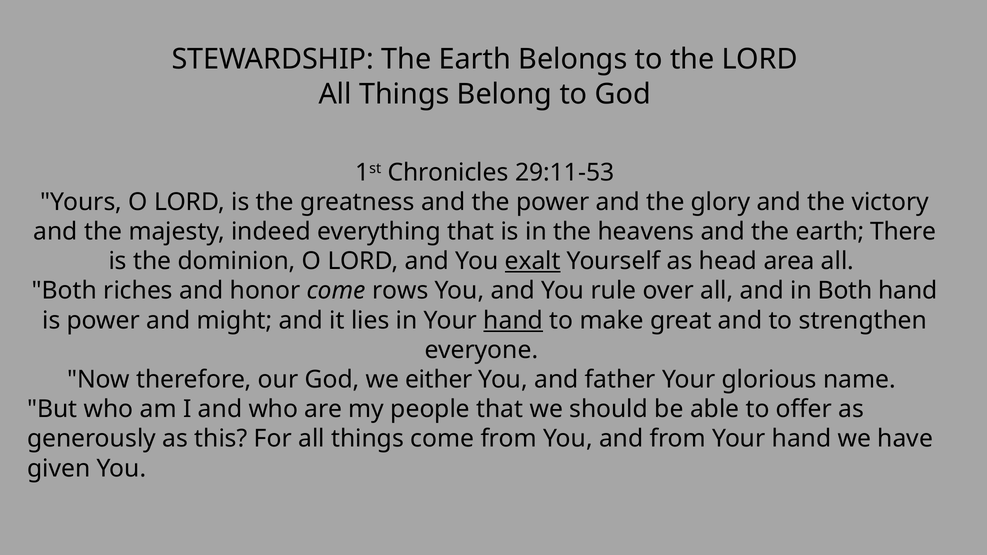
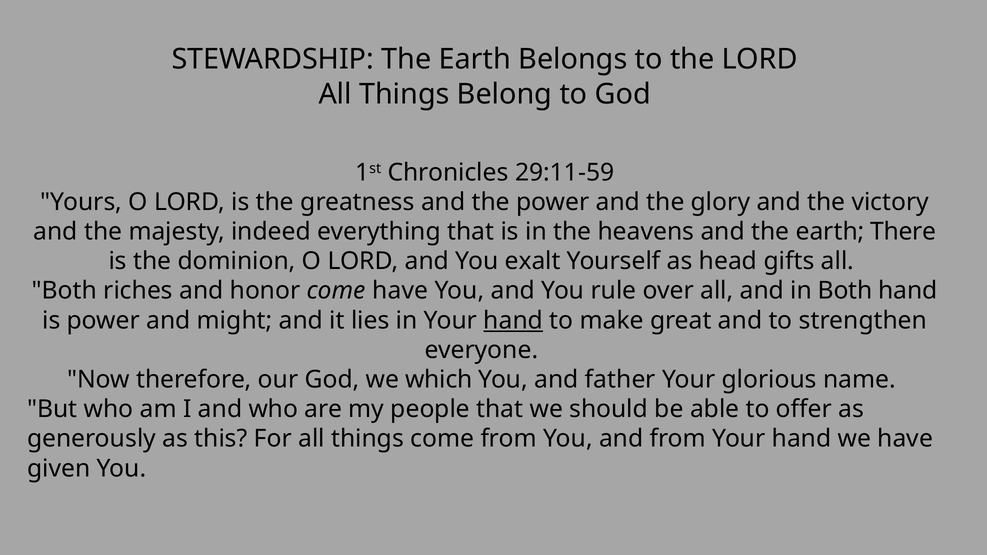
29:11-53: 29:11-53 -> 29:11-59
exalt underline: present -> none
area: area -> gifts
come rows: rows -> have
either: either -> which
